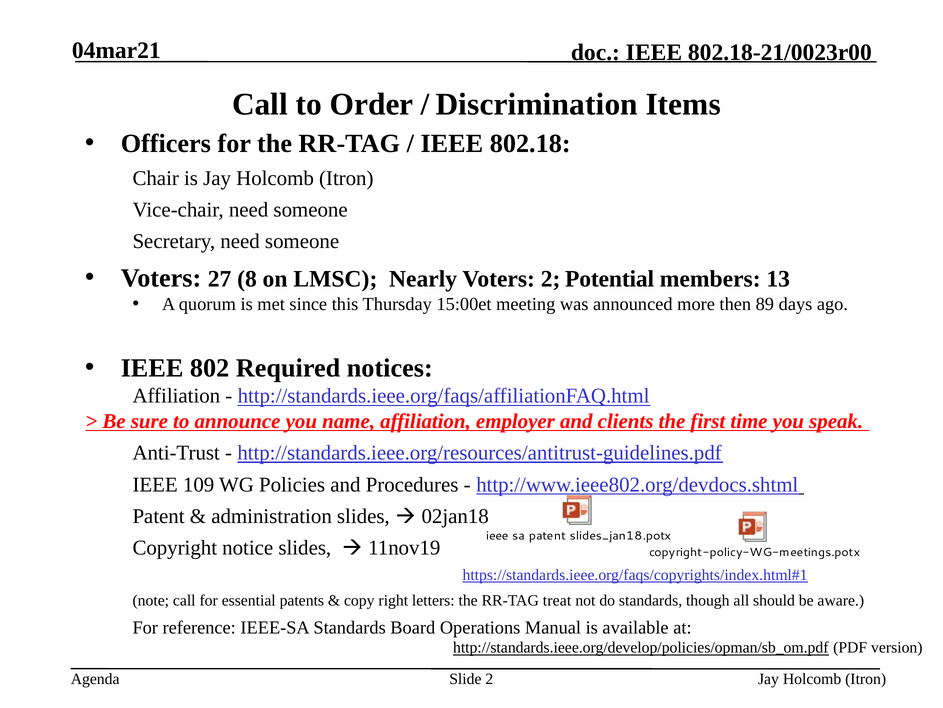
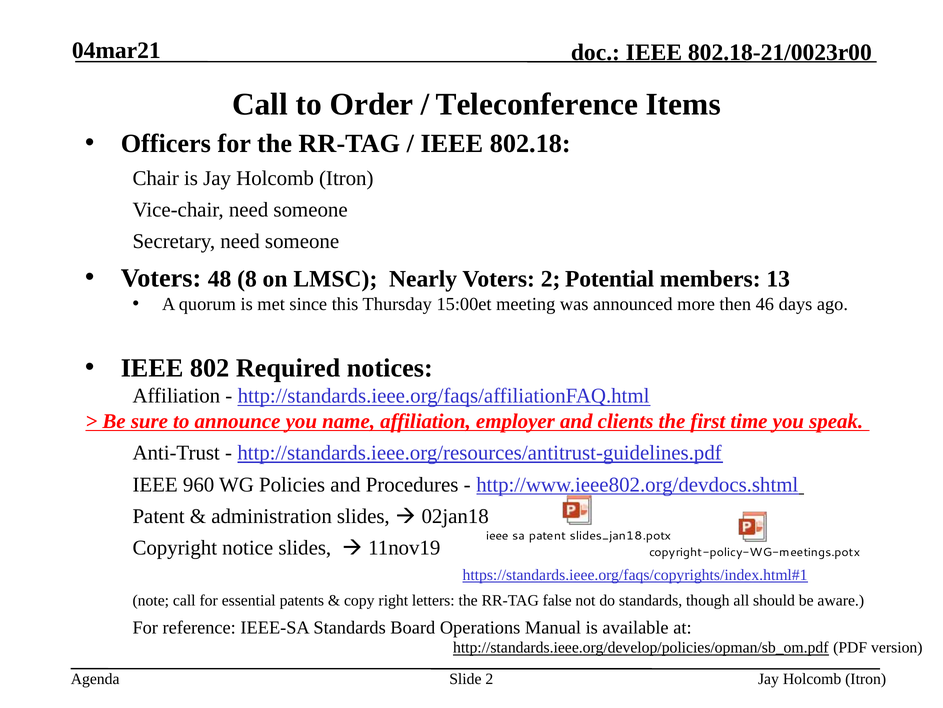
Discrimination: Discrimination -> Teleconference
27: 27 -> 48
89: 89 -> 46
109: 109 -> 960
treat: treat -> false
